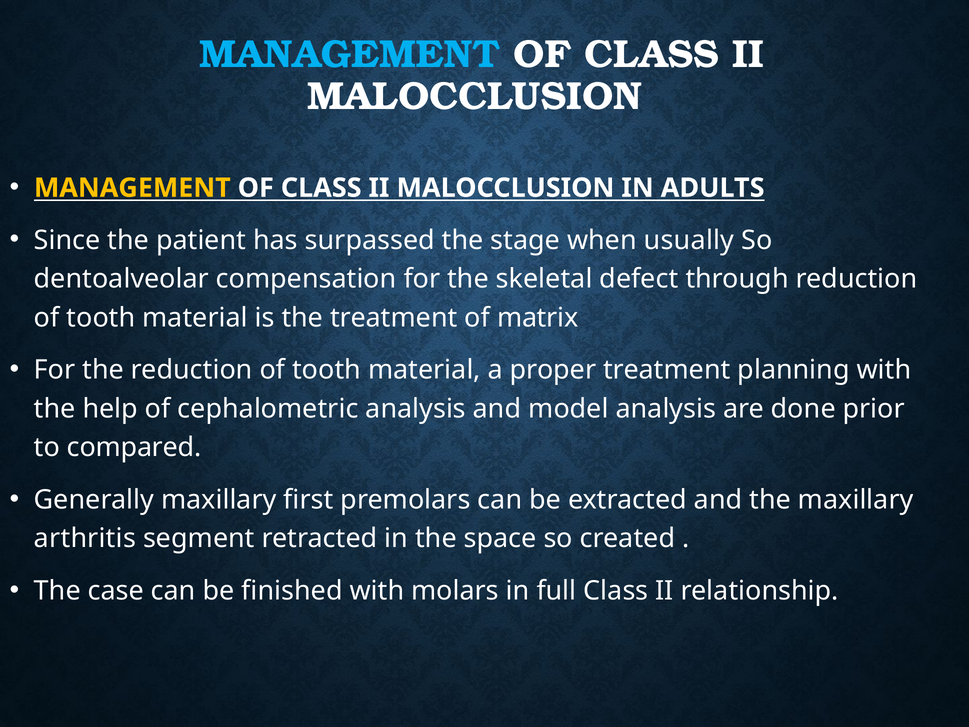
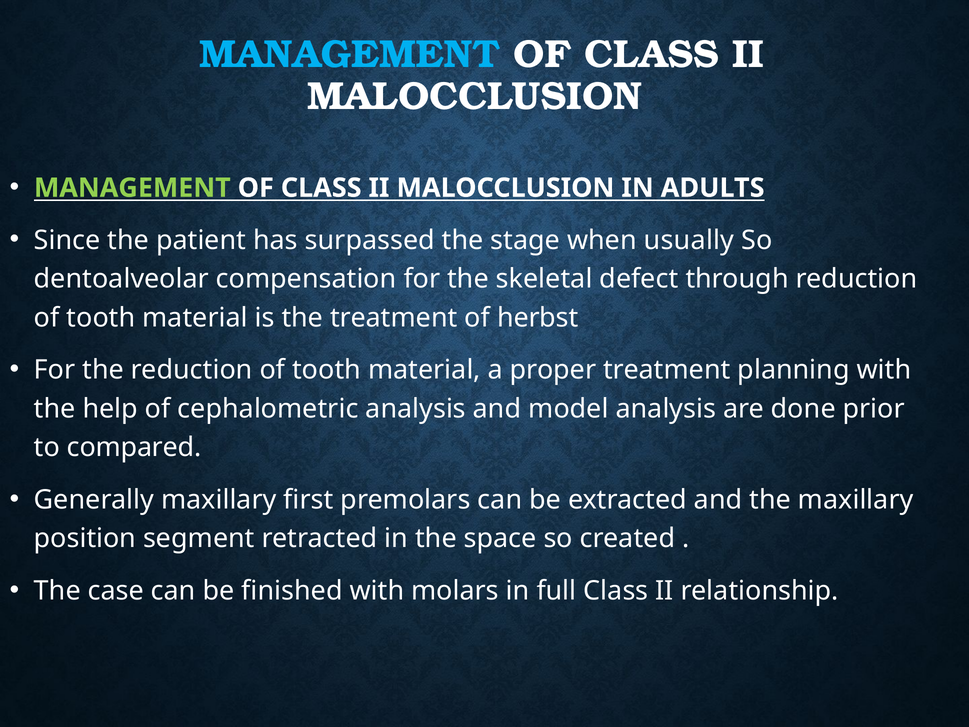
MANAGEMENT at (132, 188) colour: yellow -> light green
matrix: matrix -> herbst
arthritis: arthritis -> position
